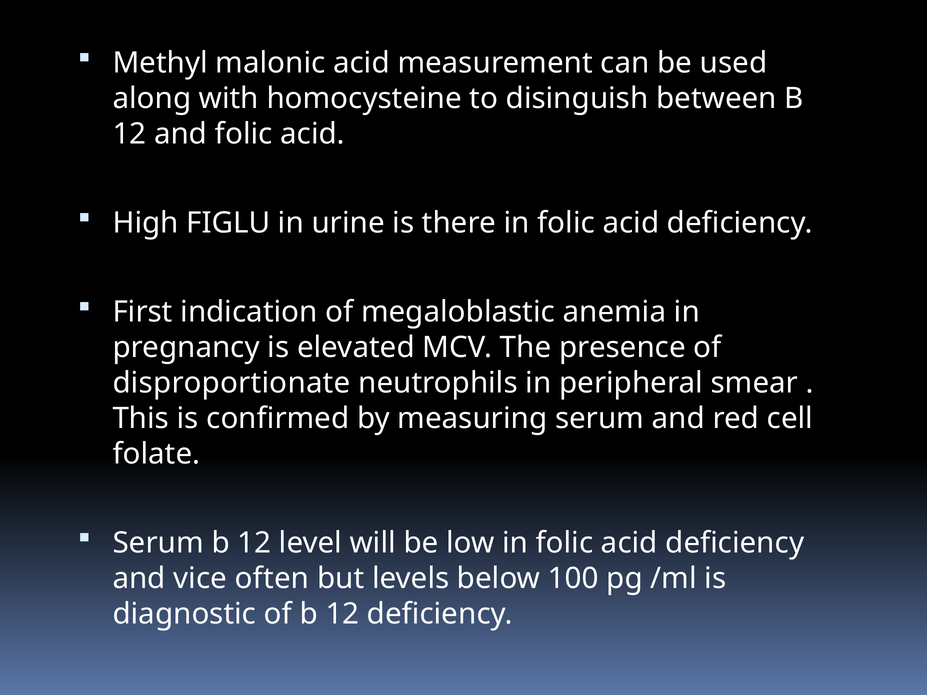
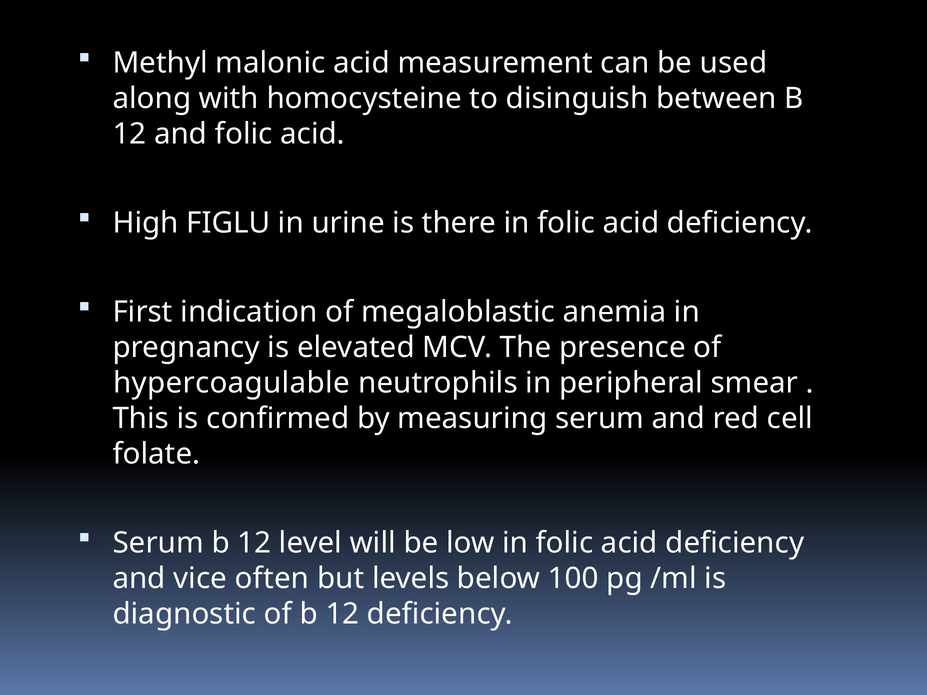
disproportionate: disproportionate -> hypercoagulable
